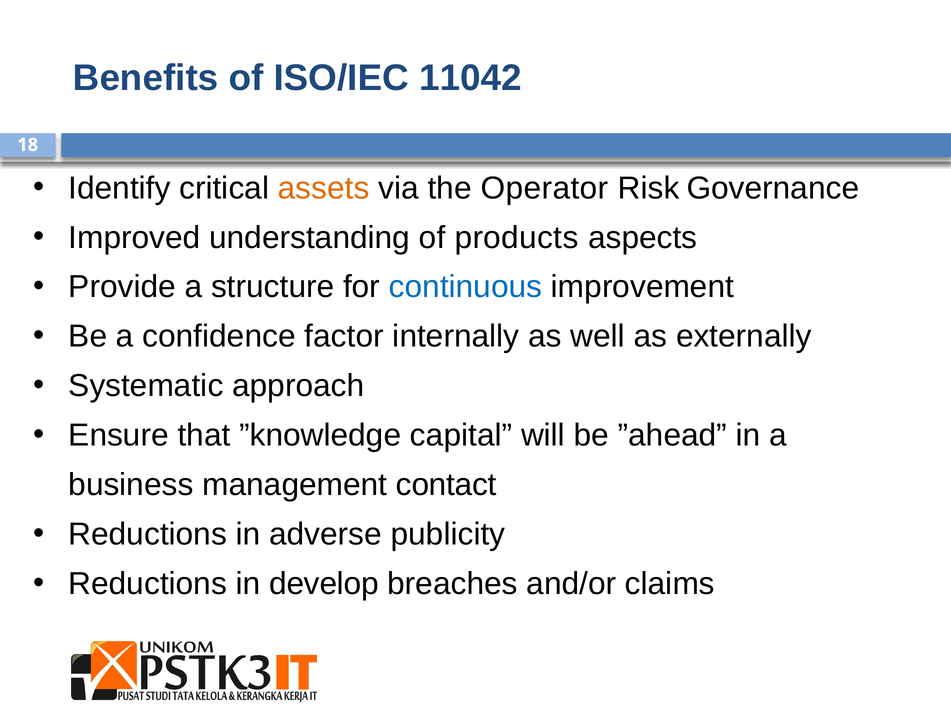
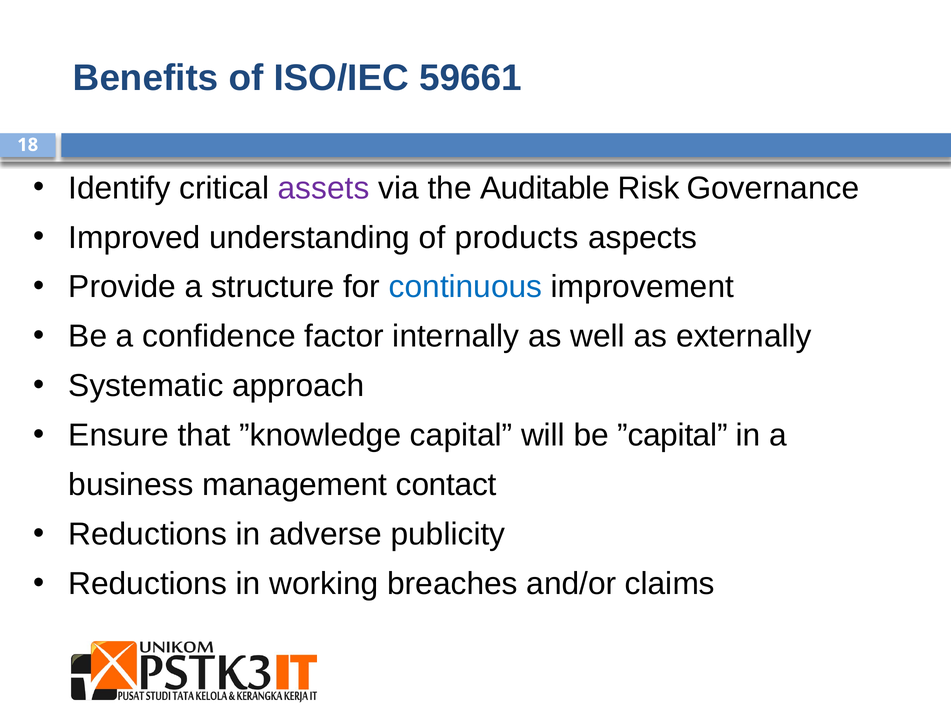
11042: 11042 -> 59661
assets colour: orange -> purple
Operator: Operator -> Auditable
”ahead: ”ahead -> ”capital
develop: develop -> working
